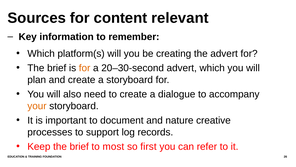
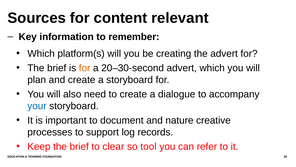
your colour: orange -> blue
most: most -> clear
first: first -> tool
